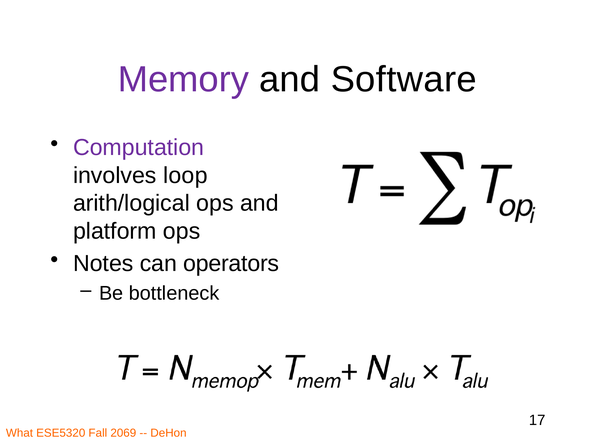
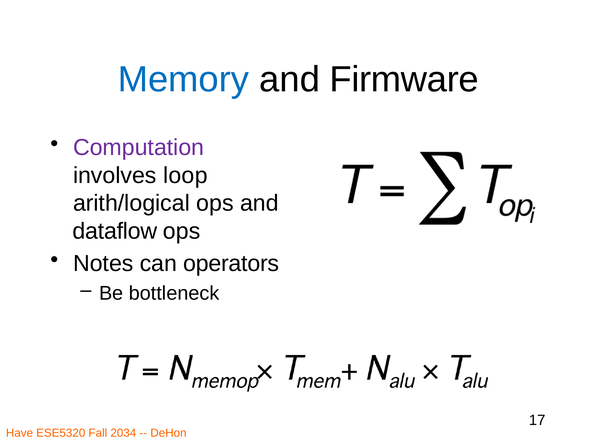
Memory colour: purple -> blue
Software: Software -> Firmware
platform: platform -> dataflow
What: What -> Have
2069: 2069 -> 2034
